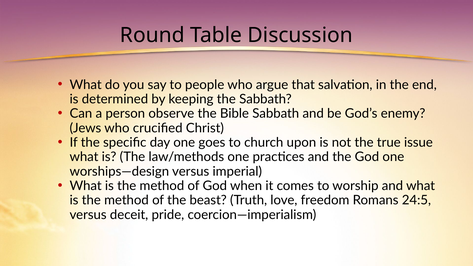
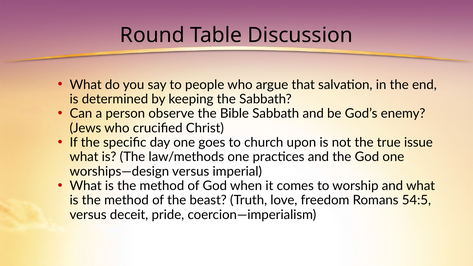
24:5: 24:5 -> 54:5
